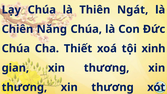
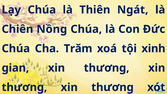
Năng: Năng -> Nồng
Thiết: Thiết -> Trăm
